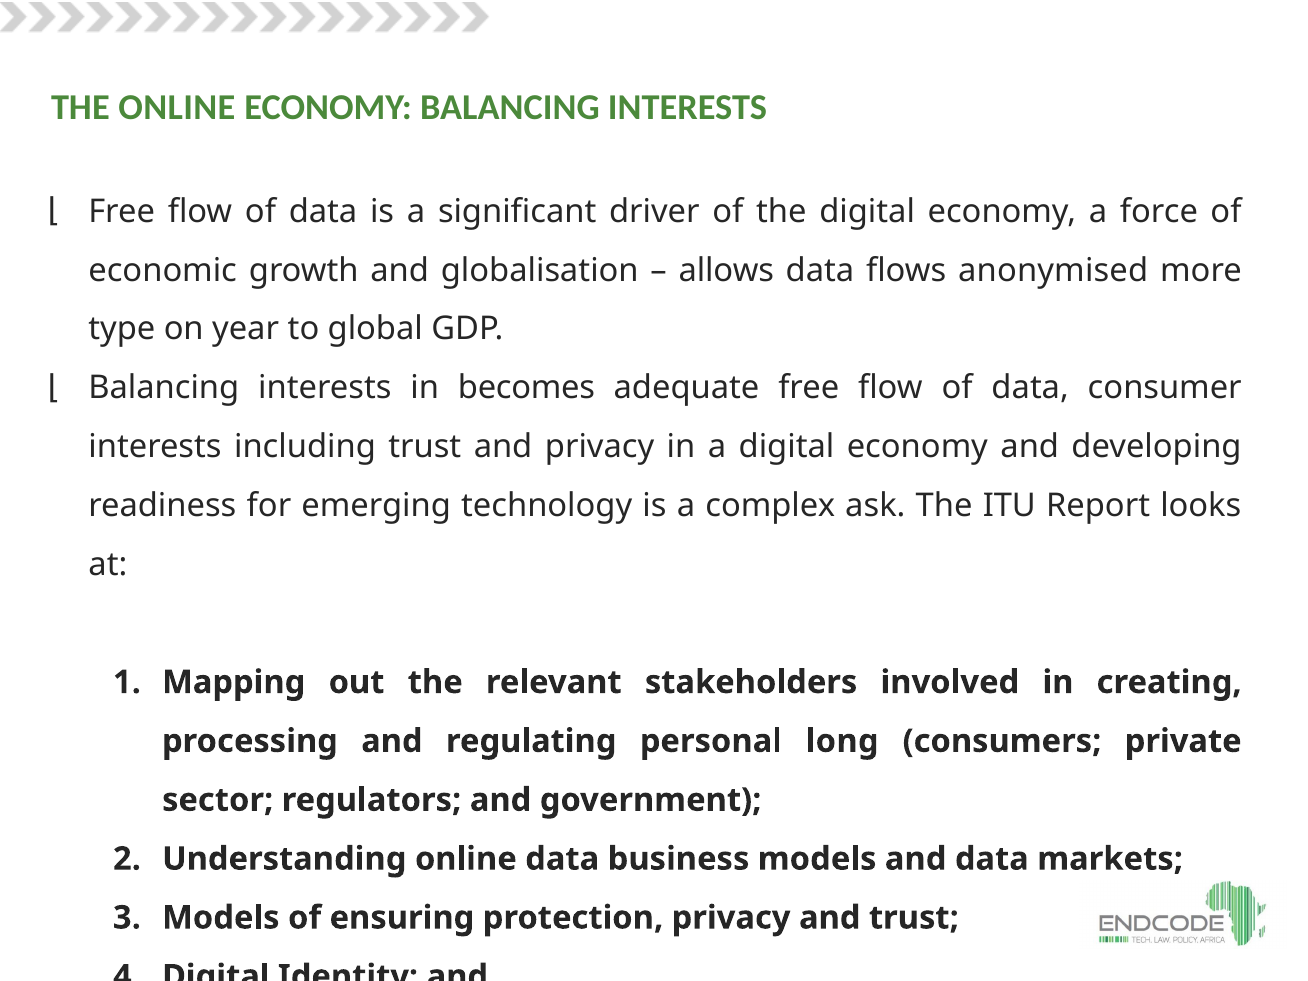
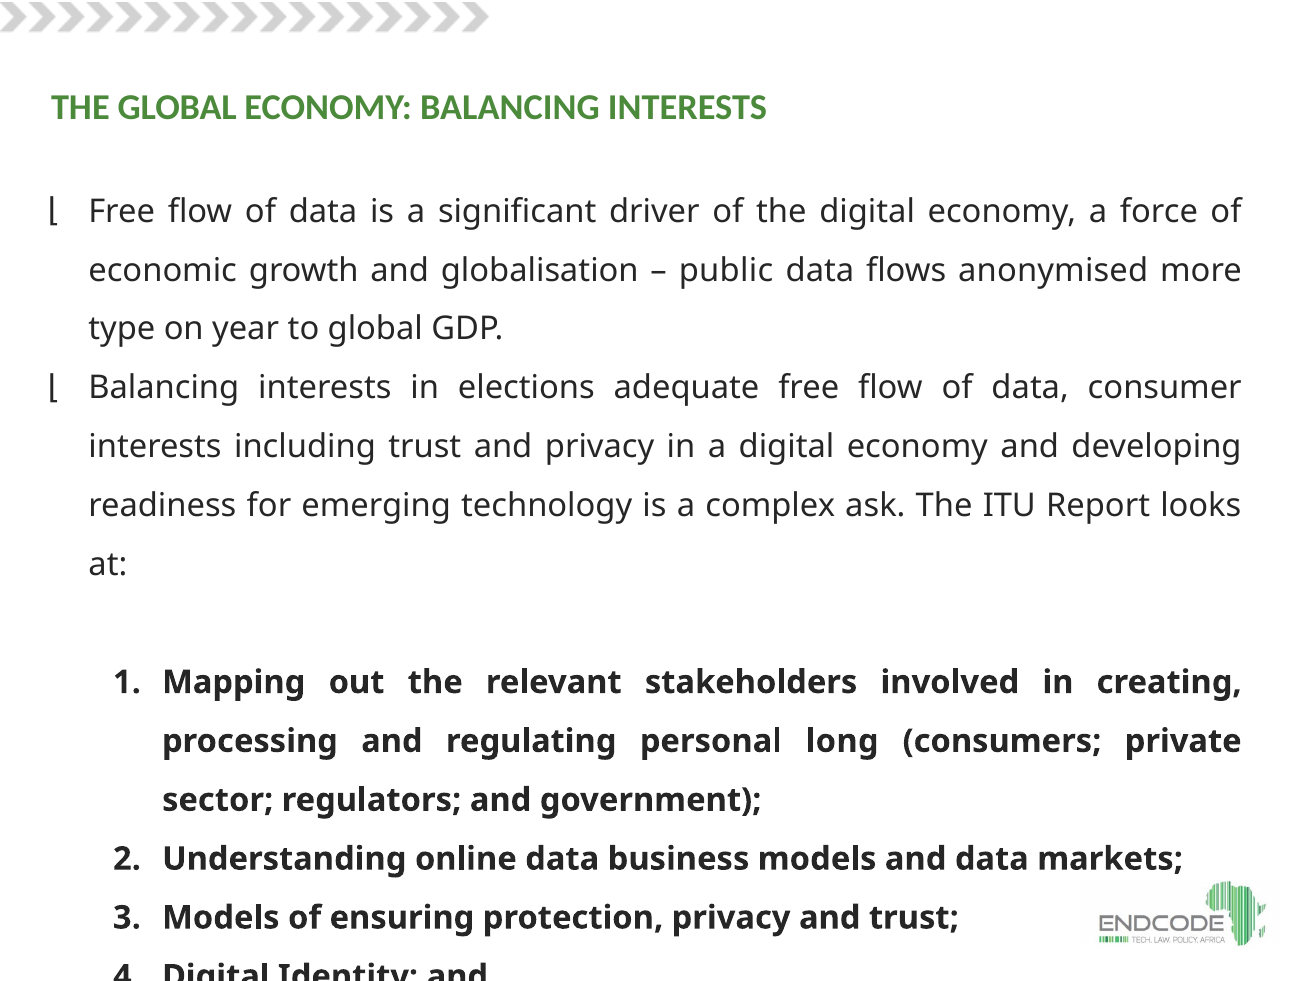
THE ONLINE: ONLINE -> GLOBAL
allows: allows -> public
becomes: becomes -> elections
